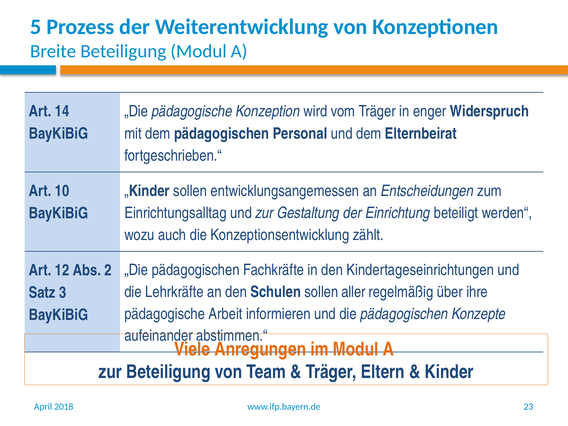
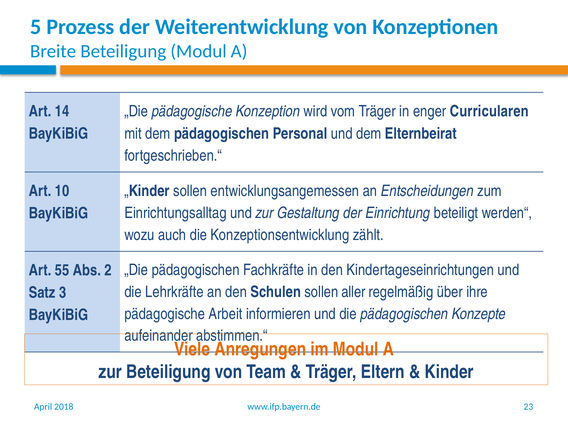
Widerspruch: Widerspruch -> Curricularen
12: 12 -> 55
